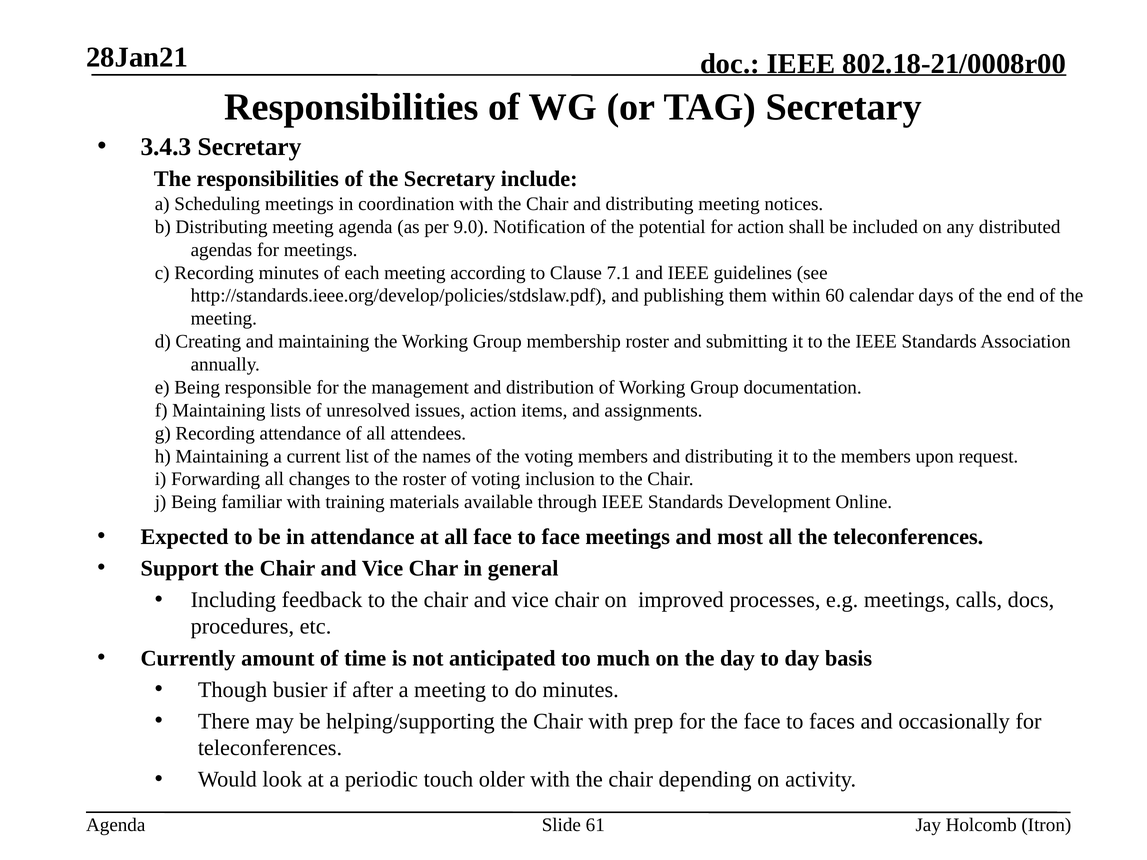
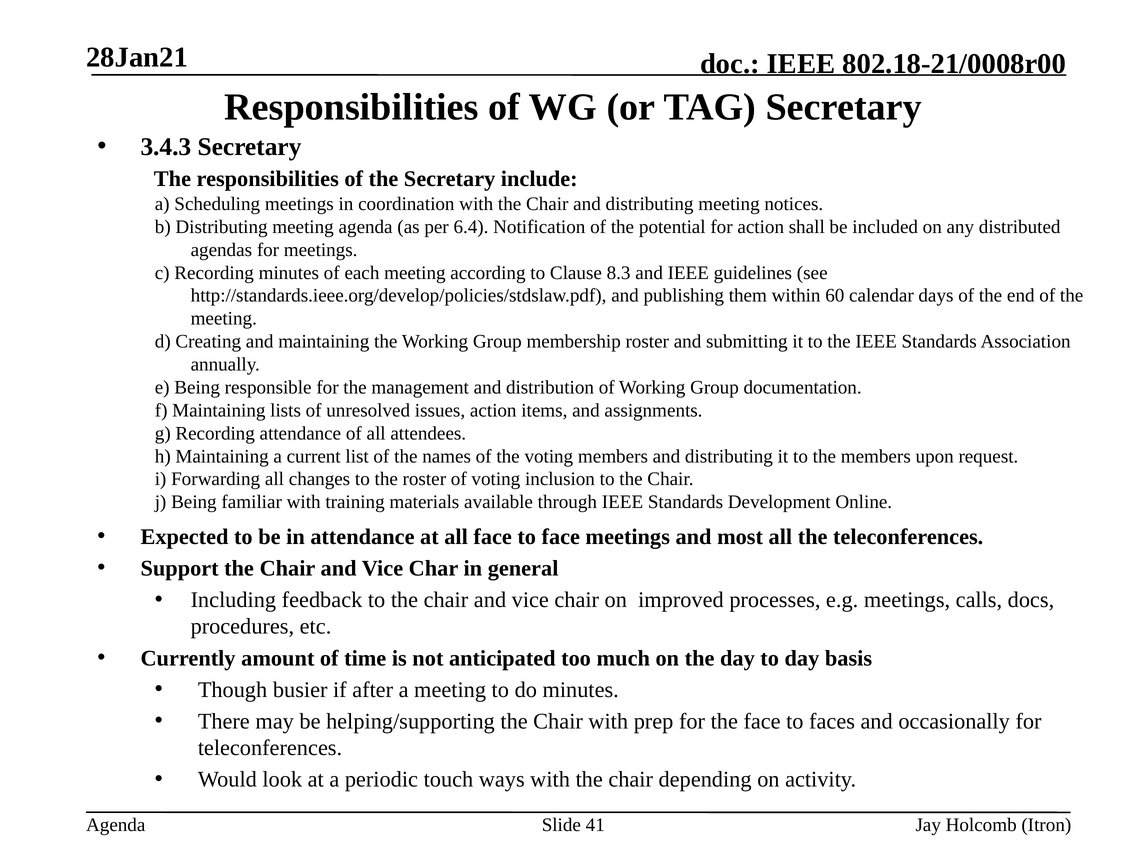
9.0: 9.0 -> 6.4
7.1: 7.1 -> 8.3
older: older -> ways
61: 61 -> 41
